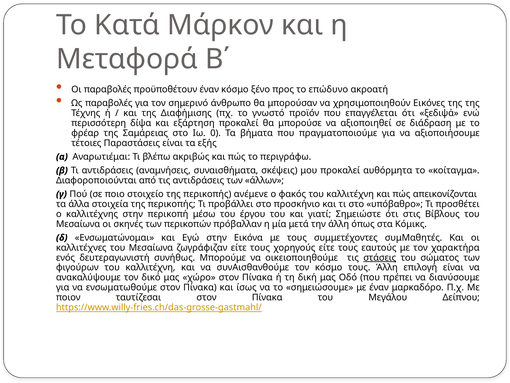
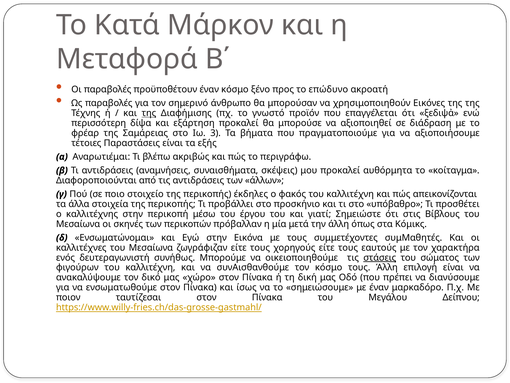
της at (149, 113) underline: none -> present
0: 0 -> 3
ανέμενε: ανέμενε -> έκδηλες
